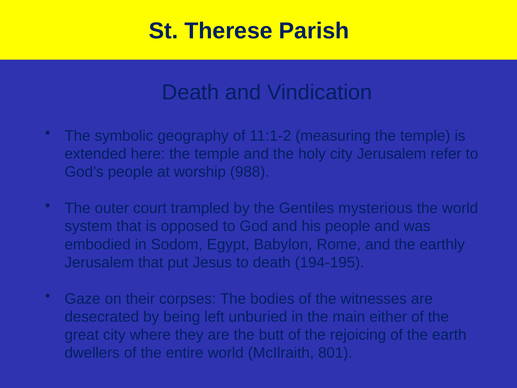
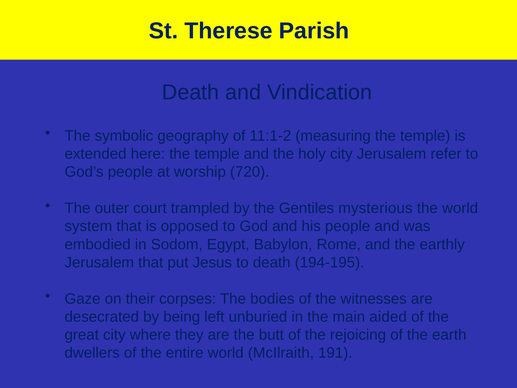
988: 988 -> 720
either: either -> aided
801: 801 -> 191
